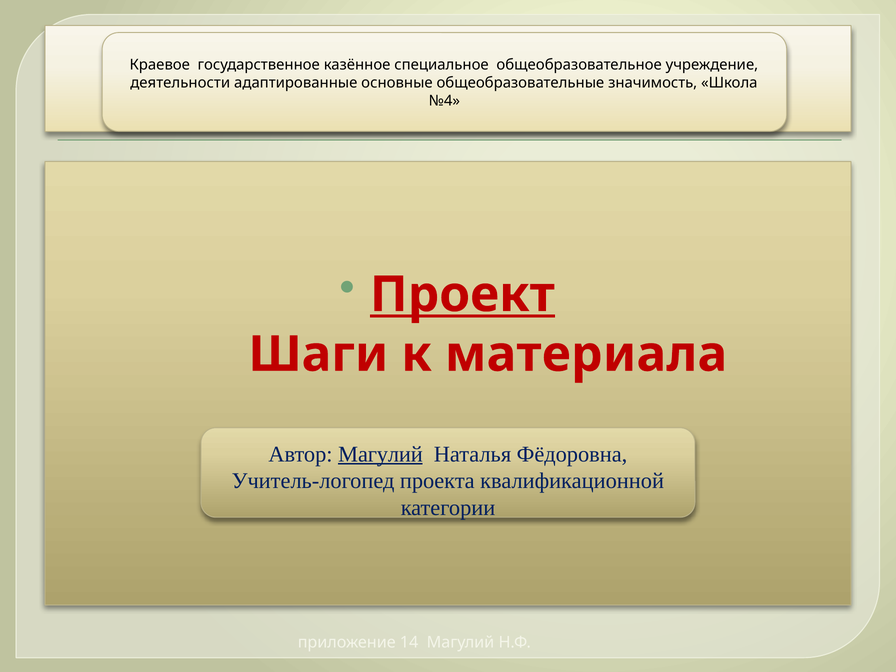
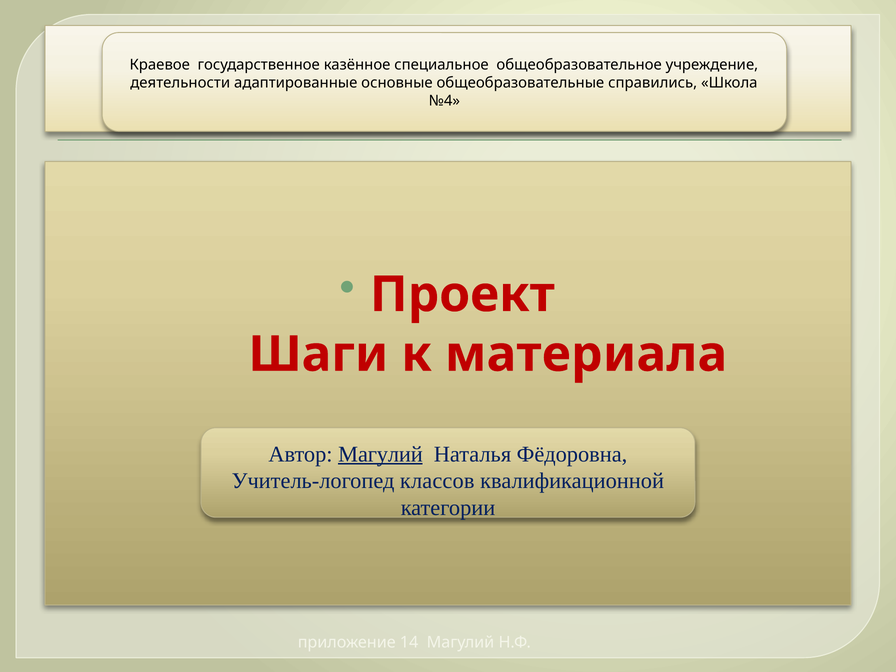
значимость: значимость -> справились
Проект underline: present -> none
проекта: проекта -> классов
